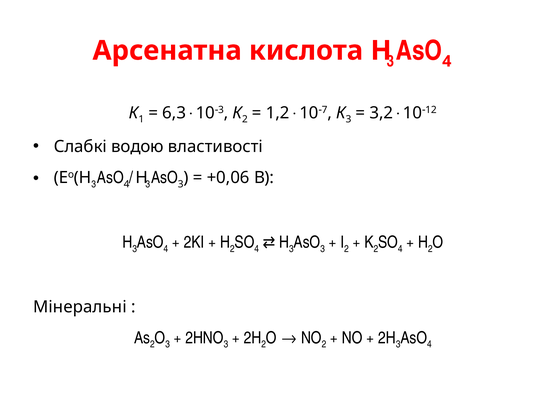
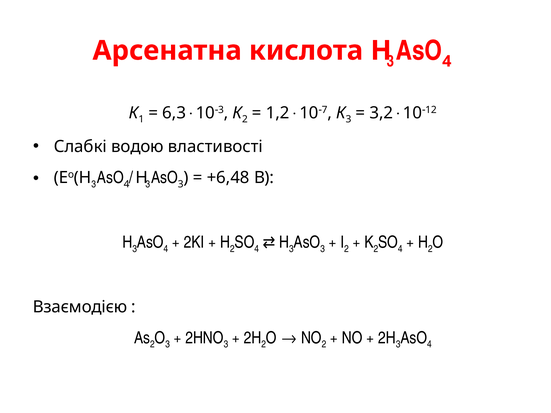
+0,06: +0,06 -> +6,48
Мінеральні: Мінеральні -> Взаємодією
